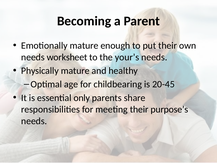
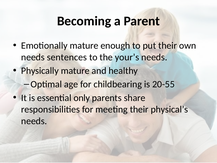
worksheet: worksheet -> sentences
20-45: 20-45 -> 20-55
purpose’s: purpose’s -> physical’s
